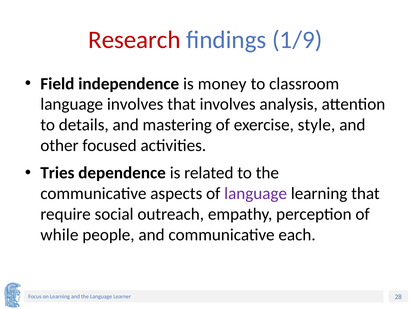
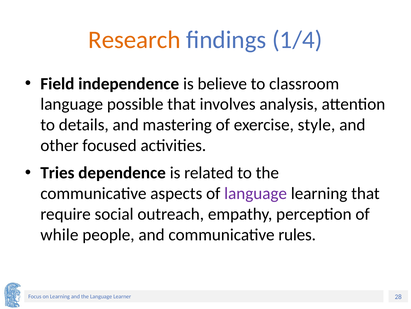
Research colour: red -> orange
1/9: 1/9 -> 1/4
money: money -> believe
language involves: involves -> possible
each: each -> rules
